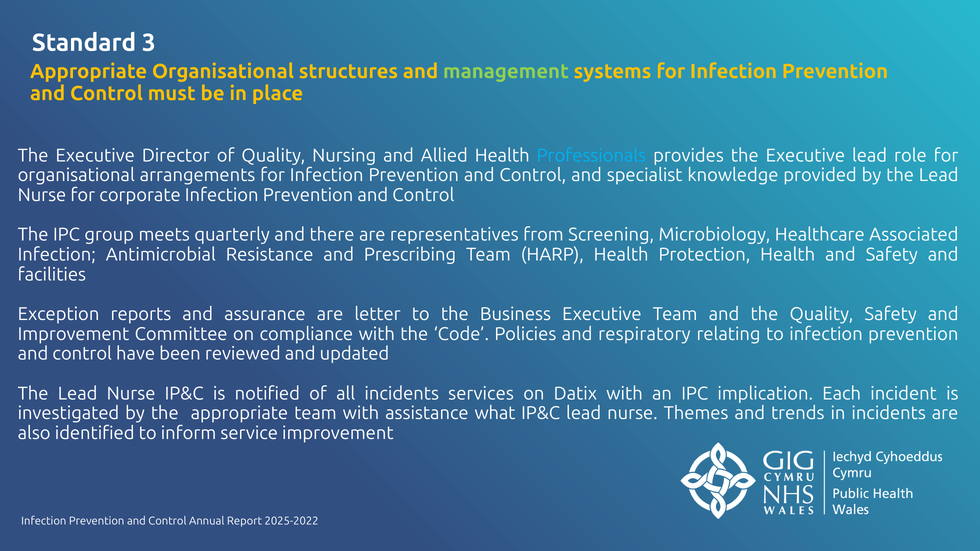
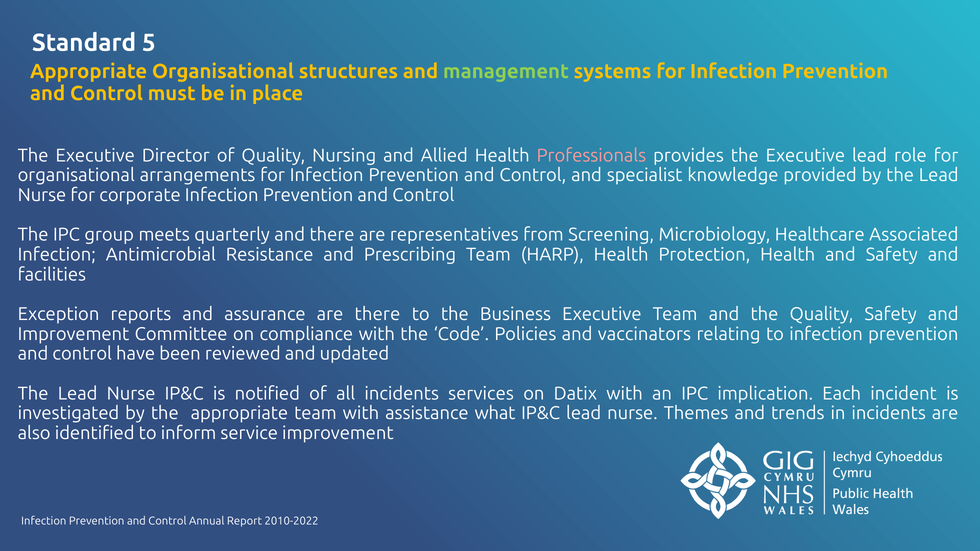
3: 3 -> 5
Professionals colour: light blue -> pink
are letter: letter -> there
respiratory: respiratory -> vaccinators
2025-2022: 2025-2022 -> 2010-2022
